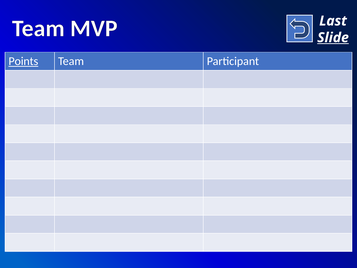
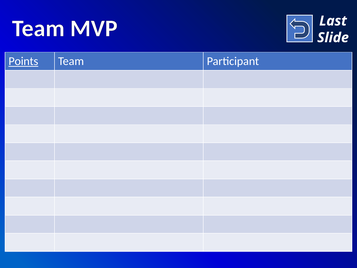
Slide underline: present -> none
